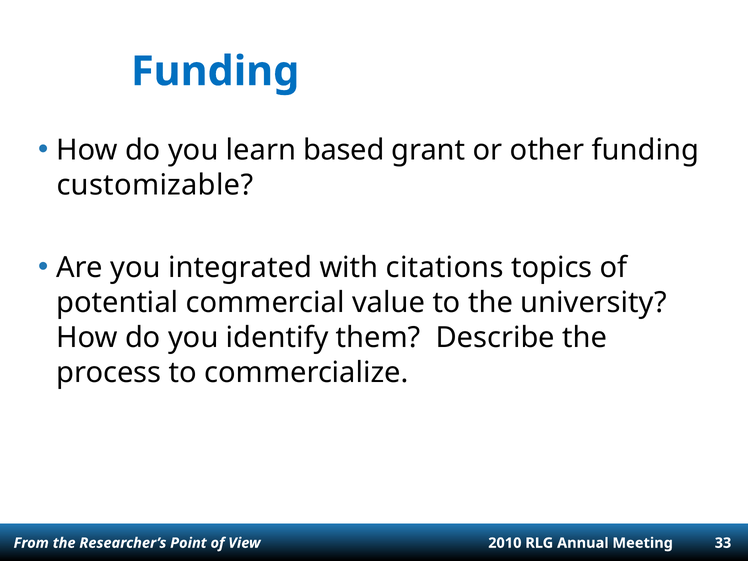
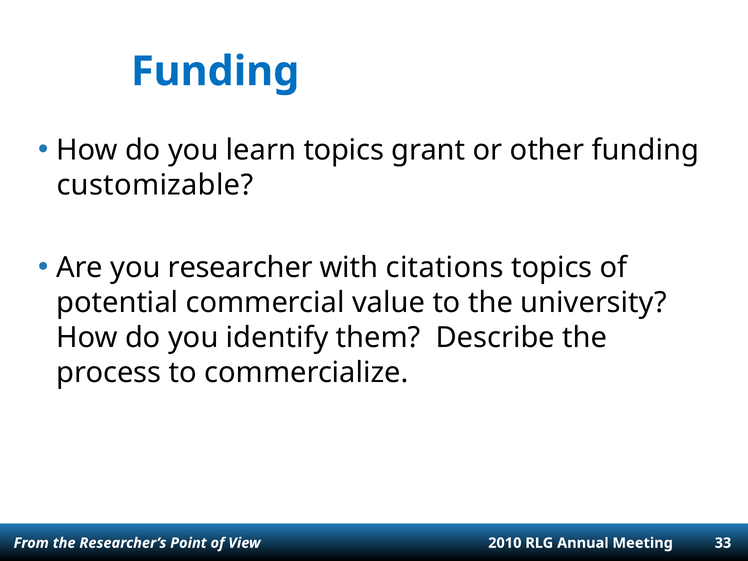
learn based: based -> topics
integrated: integrated -> researcher
